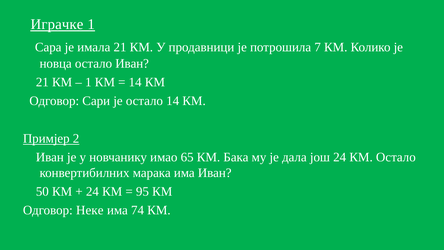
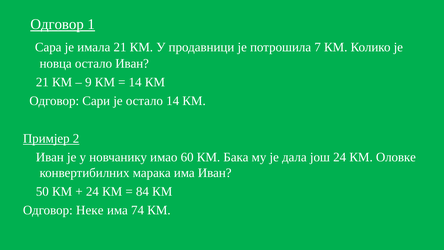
Играчке at (57, 24): Играчке -> Одговор
1 at (88, 82): 1 -> 9
65: 65 -> 60
КМ Остало: Остало -> Оловке
95: 95 -> 84
